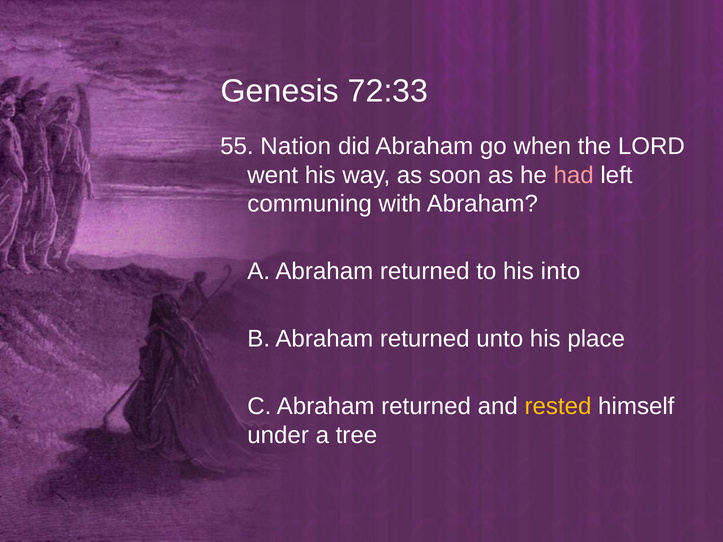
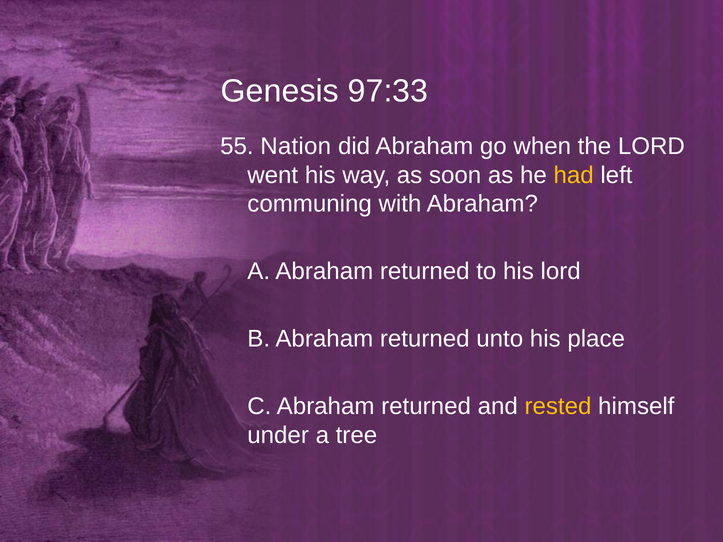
72:33: 72:33 -> 97:33
had colour: pink -> yellow
his into: into -> lord
